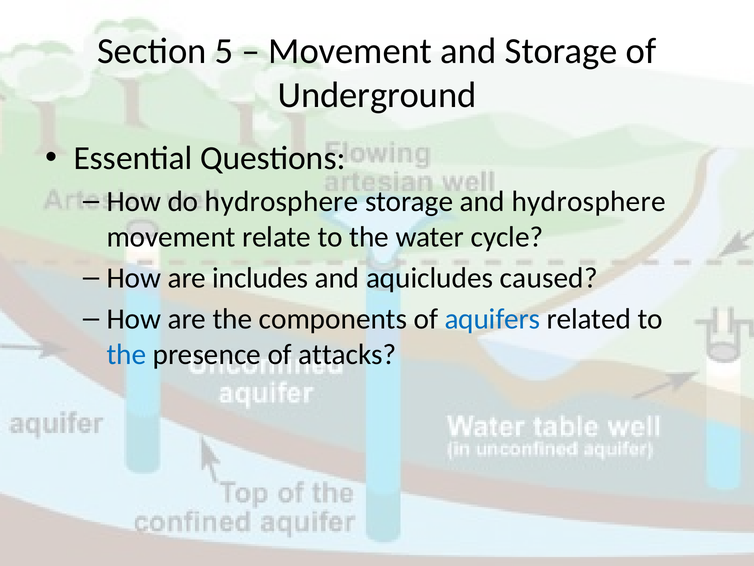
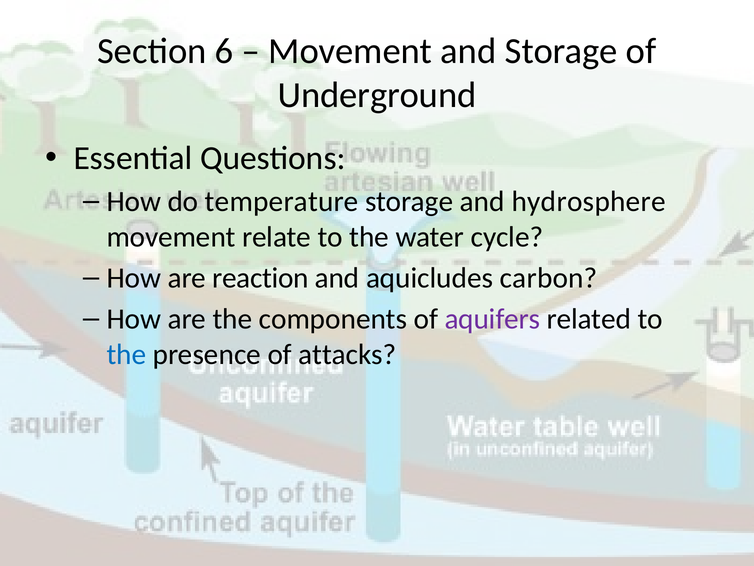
5: 5 -> 6
do hydrosphere: hydrosphere -> temperature
includes: includes -> reaction
caused: caused -> carbon
aquifers colour: blue -> purple
